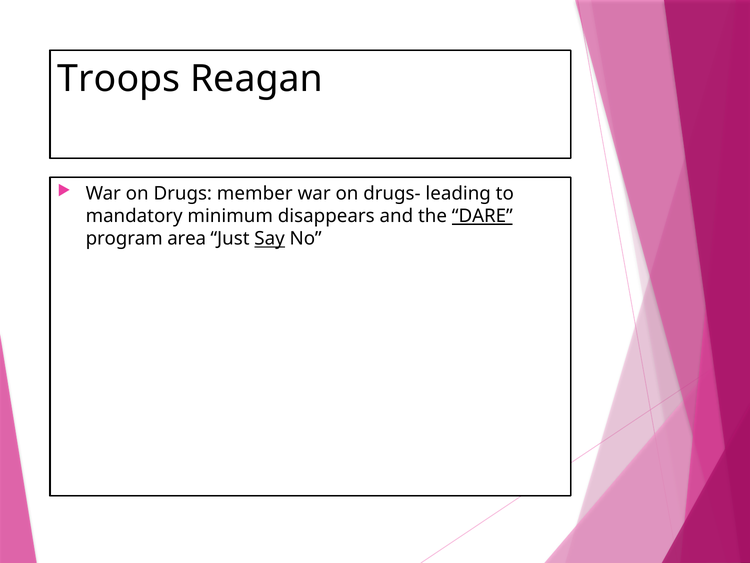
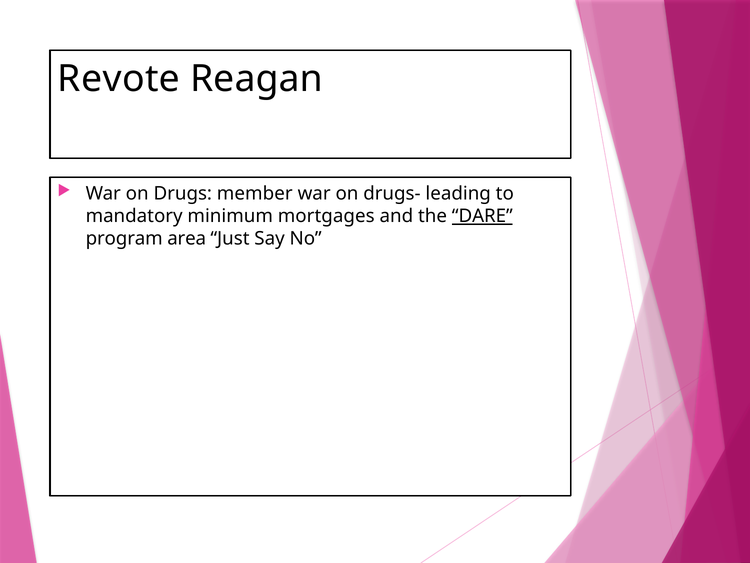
Troops: Troops -> Revote
disappears: disappears -> mortgages
Say underline: present -> none
